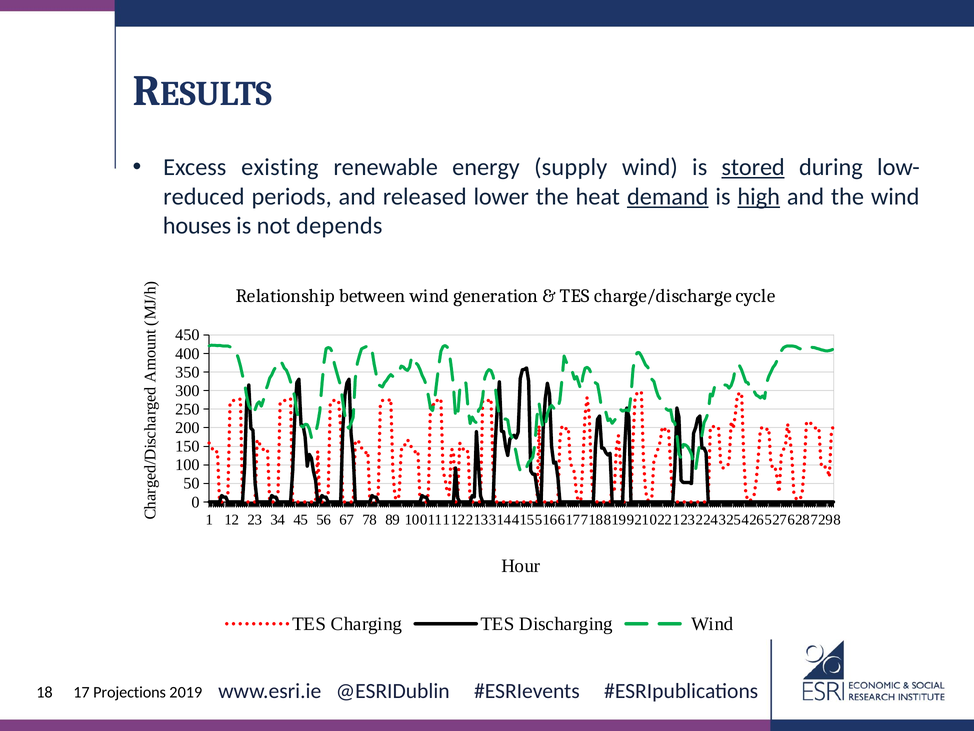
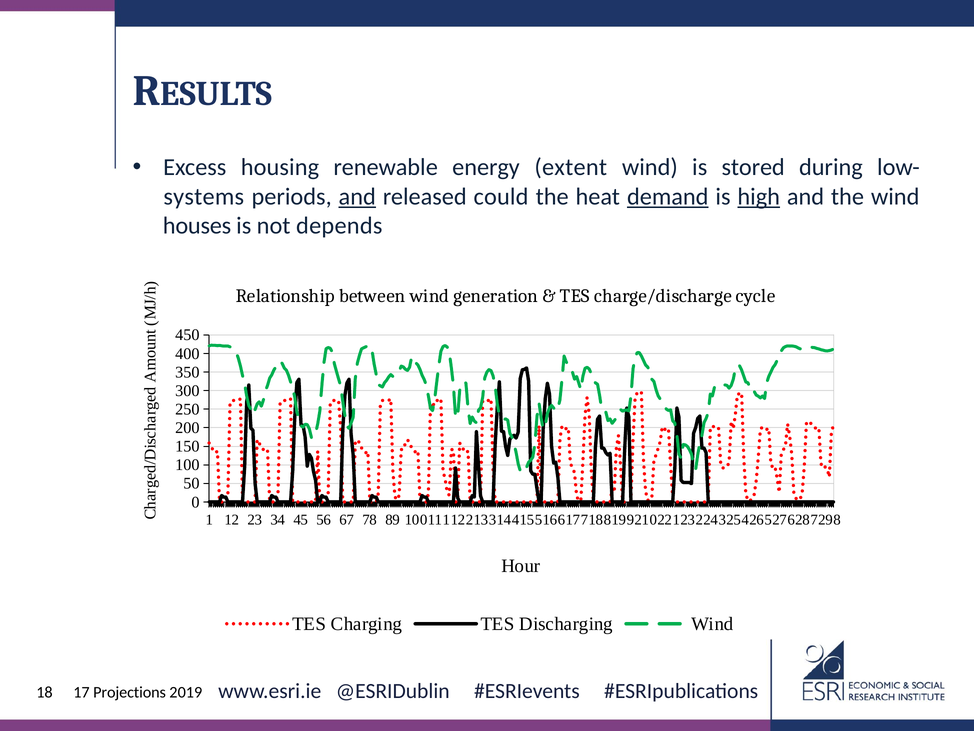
existing: existing -> housing
supply: supply -> extent
stored underline: present -> none
reduced: reduced -> systems
and at (357, 196) underline: none -> present
lower: lower -> could
